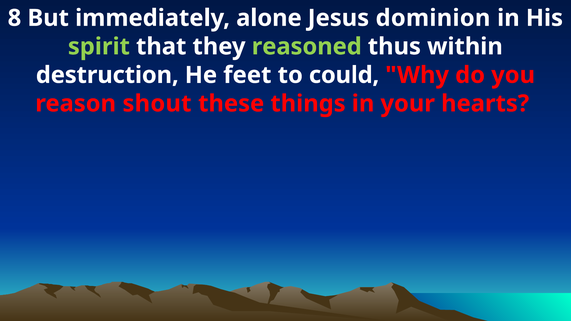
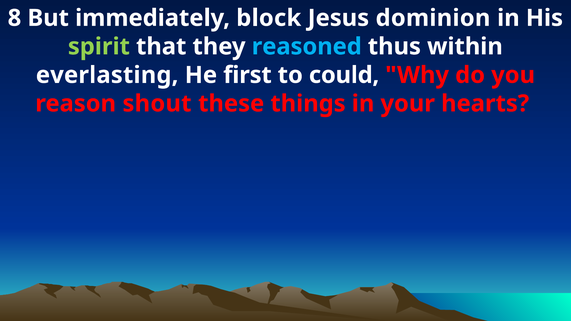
alone: alone -> block
reasoned colour: light green -> light blue
destruction: destruction -> everlasting
feet: feet -> first
